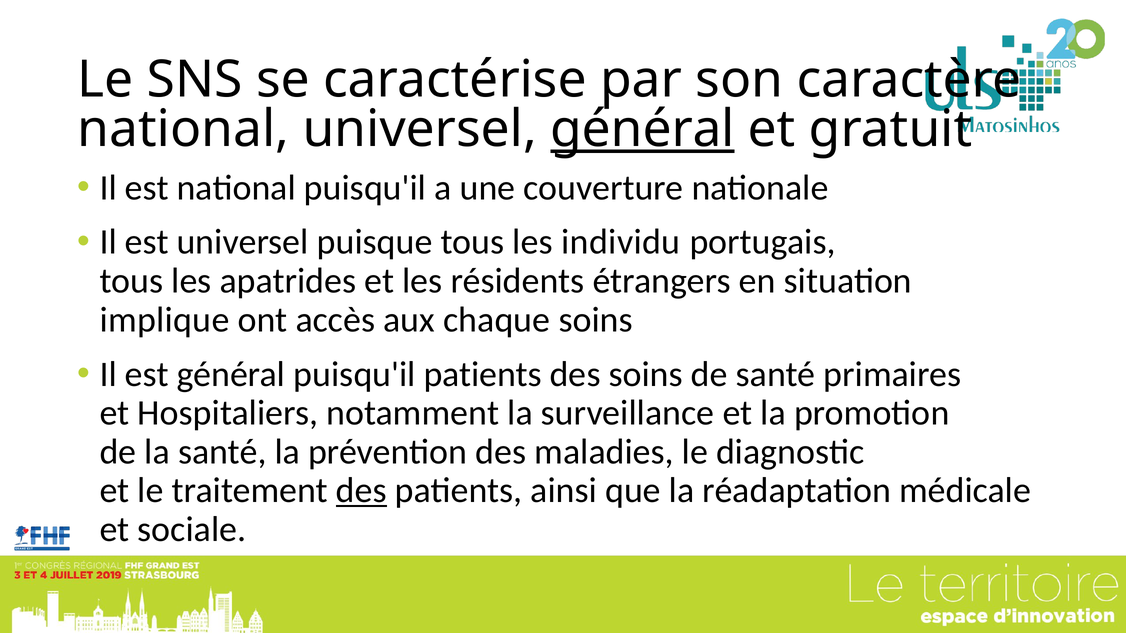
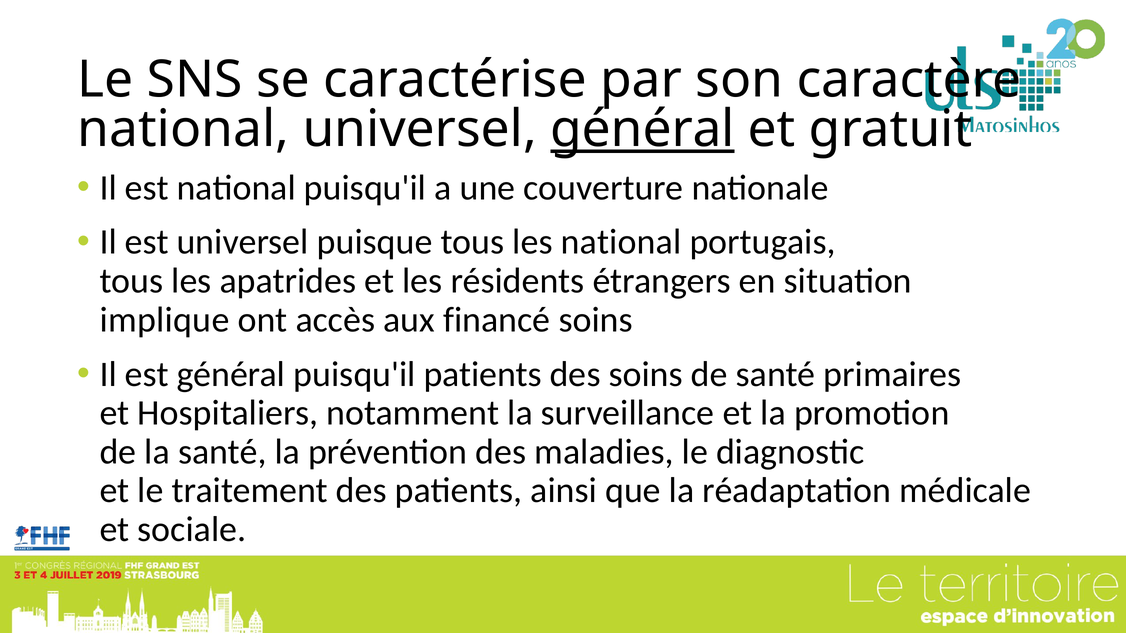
les individu: individu -> national
chaque: chaque -> financé
des at (361, 491) underline: present -> none
